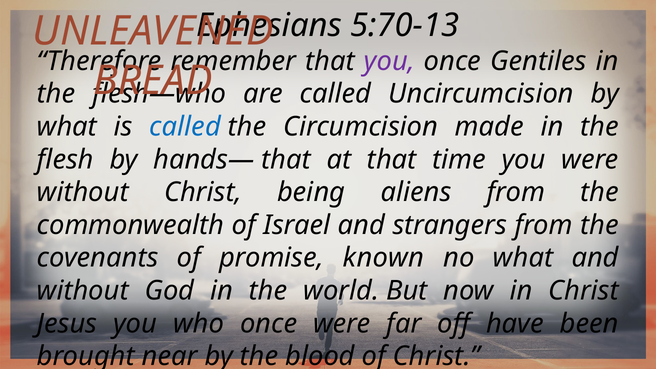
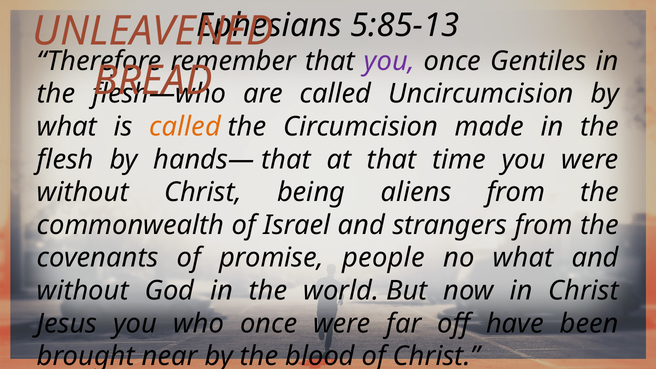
5:70-13: 5:70-13 -> 5:85-13
called at (185, 127) colour: blue -> orange
known: known -> people
